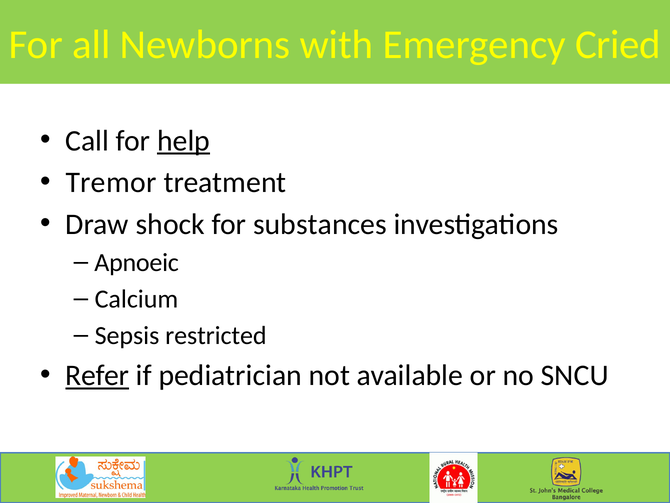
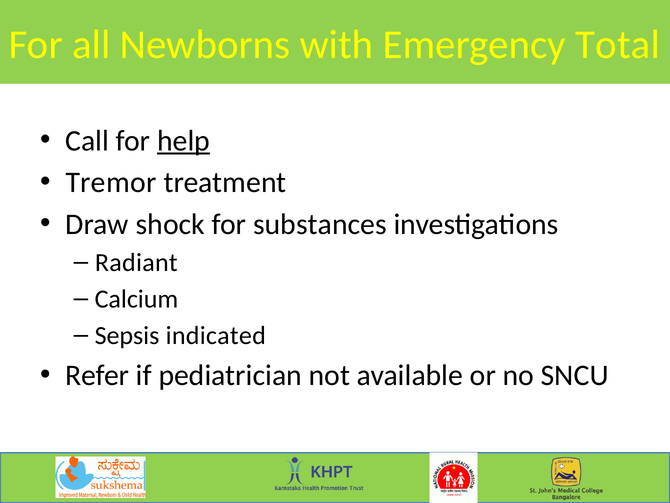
Cried: Cried -> Total
Apnoeic: Apnoeic -> Radiant
restricted: restricted -> indicated
Refer underline: present -> none
